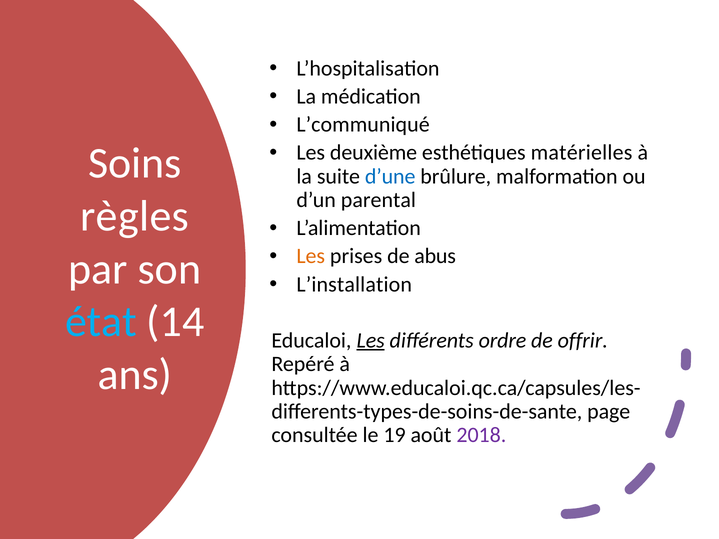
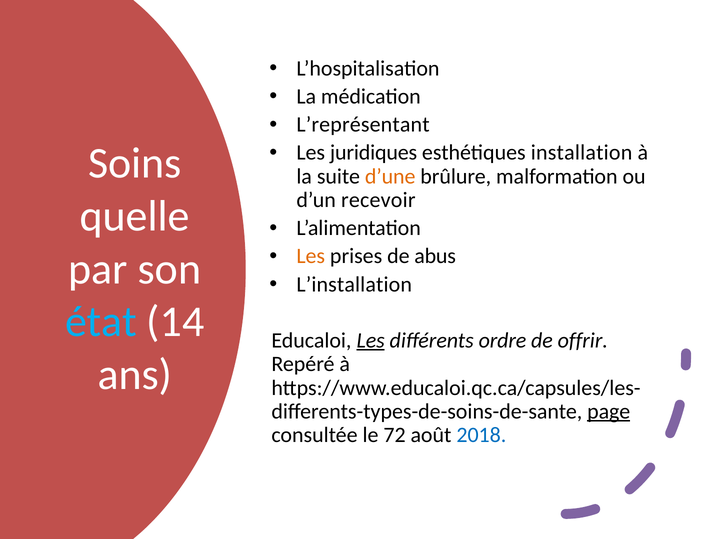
L’communiqué: L’communiqué -> L’représentant
deuxième: deuxième -> juridiques
matérielles: matérielles -> installation
d’une colour: blue -> orange
parental: parental -> recevoir
règles: règles -> quelle
page underline: none -> present
19: 19 -> 72
2018 colour: purple -> blue
